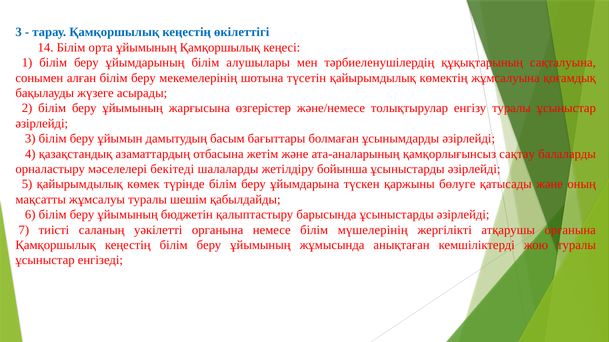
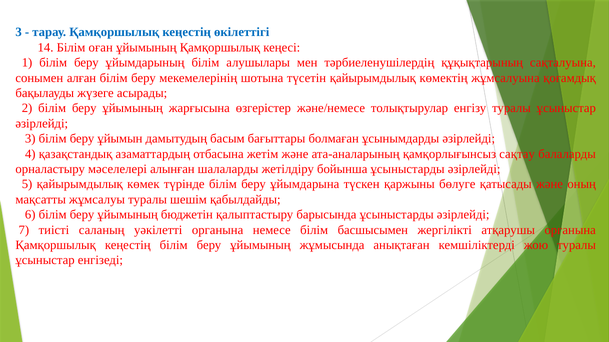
орта: орта -> оған
бекітеді: бекітеді -> алынған
мүшелерінің: мүшелерінің -> басшысымен
